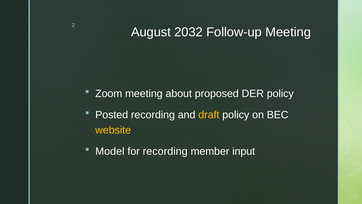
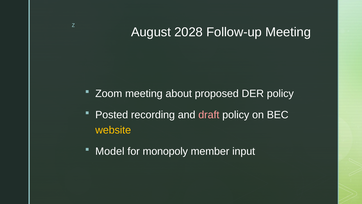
2032: 2032 -> 2028
draft colour: yellow -> pink
for recording: recording -> monopoly
